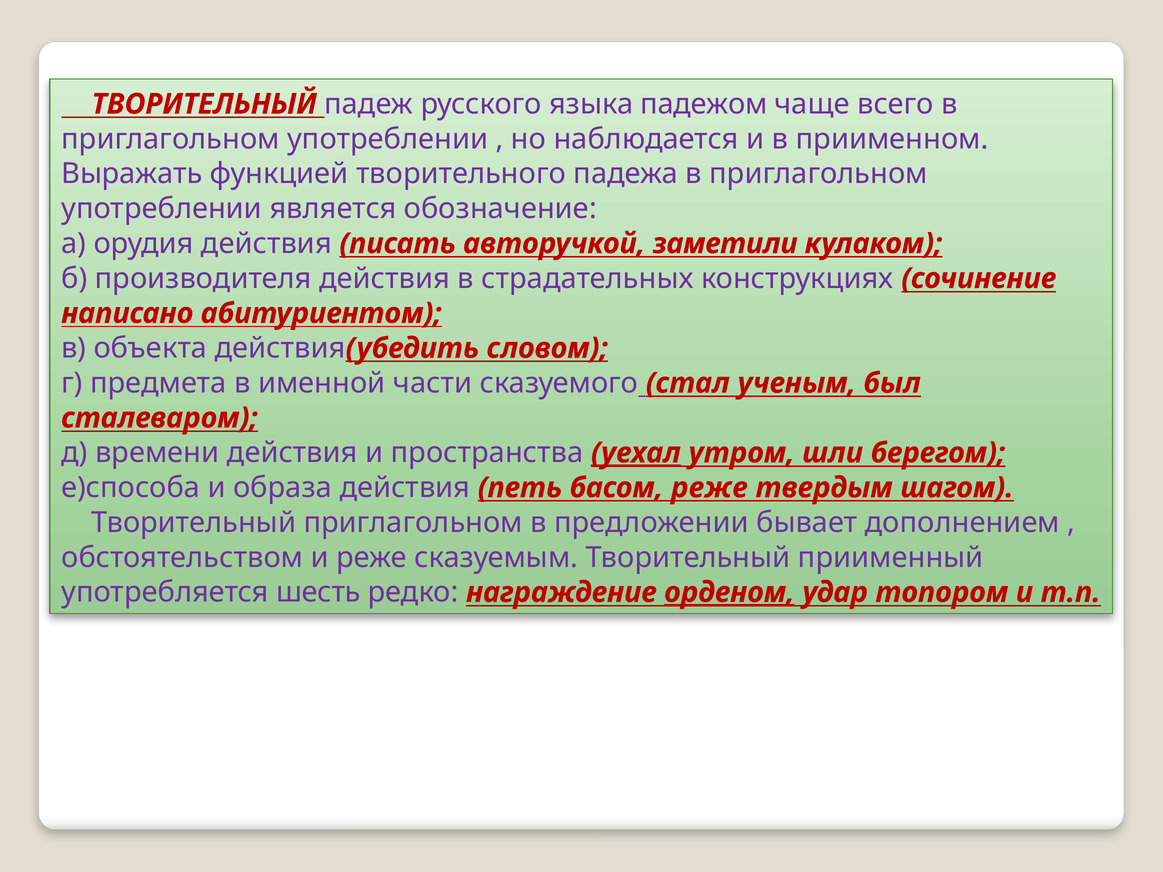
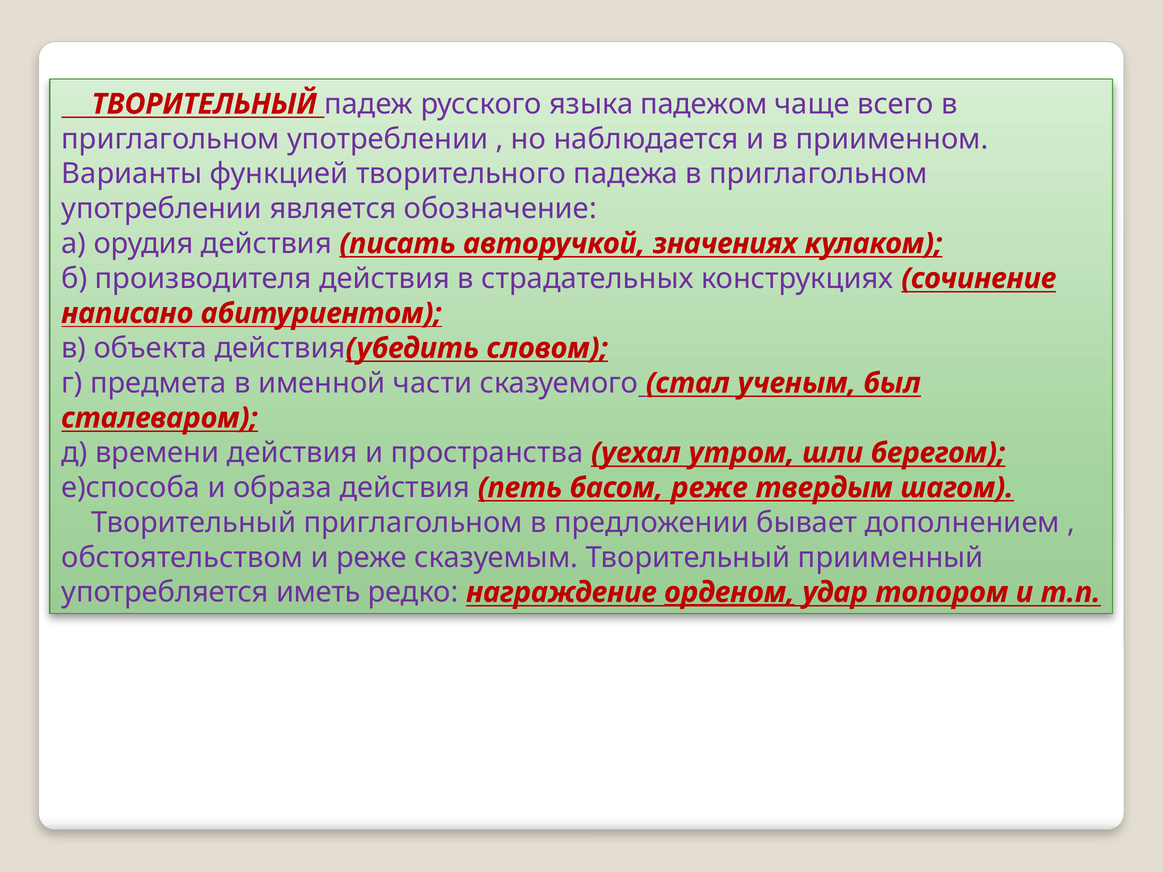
Выражать: Выражать -> Варианты
заметили: заметили -> значениях
уехал underline: present -> none
шесть: шесть -> иметь
